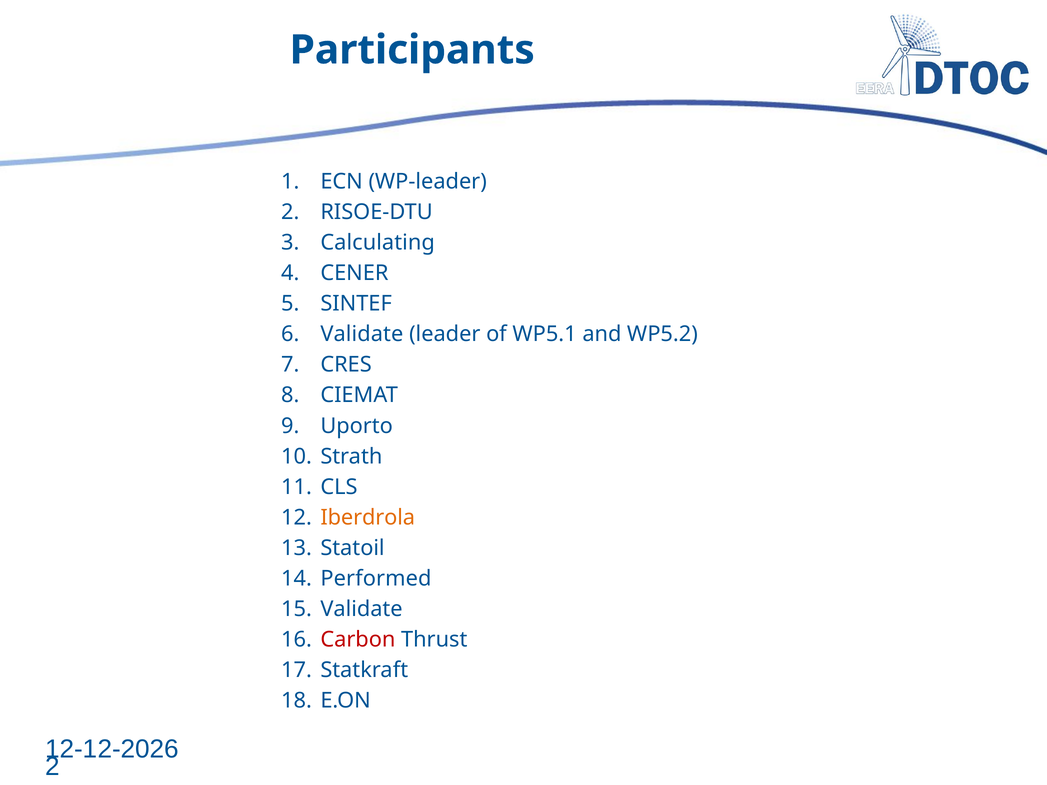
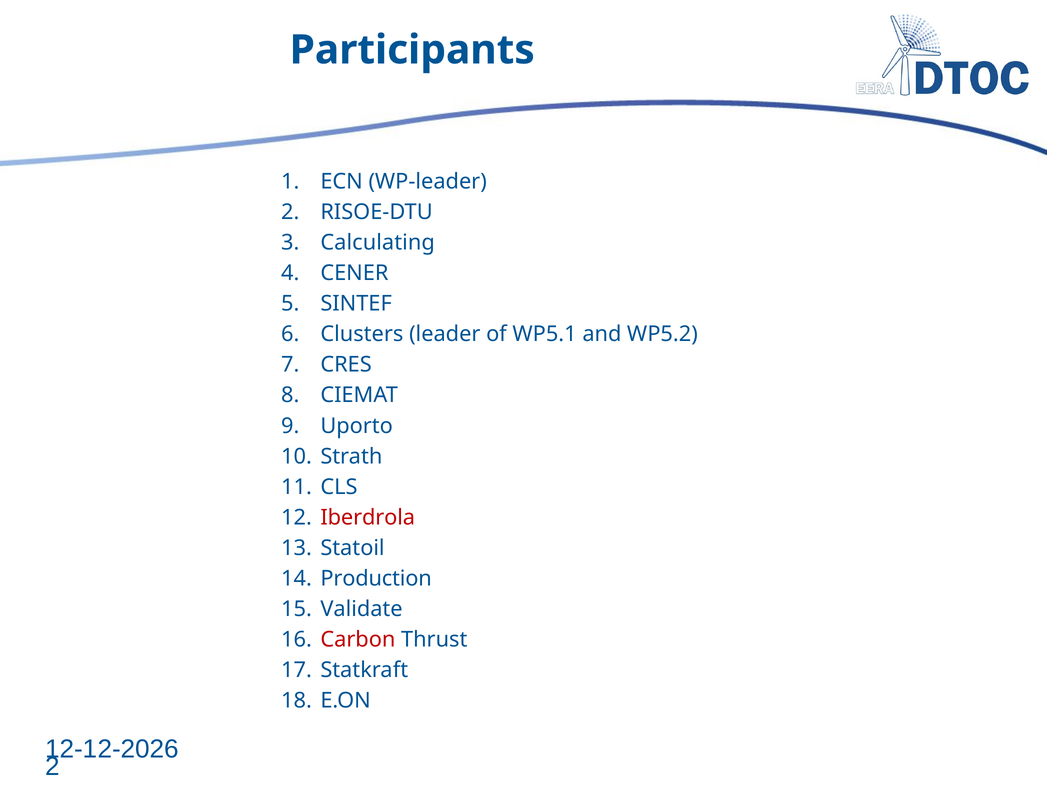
Validate at (362, 334): Validate -> Clusters
Iberdrola colour: orange -> red
Performed: Performed -> Production
